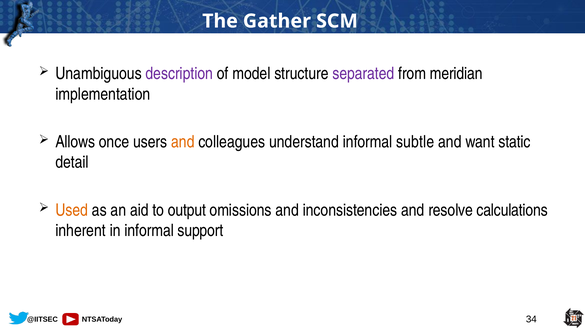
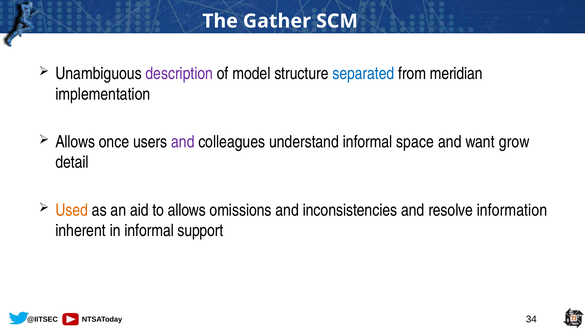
separated colour: purple -> blue
and at (183, 142) colour: orange -> purple
subtle: subtle -> space
static: static -> grow
to output: output -> allows
calculations: calculations -> information
